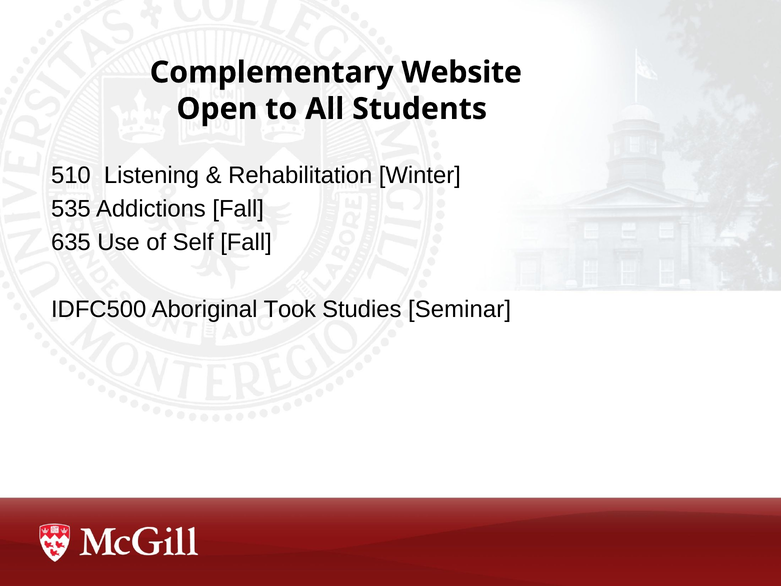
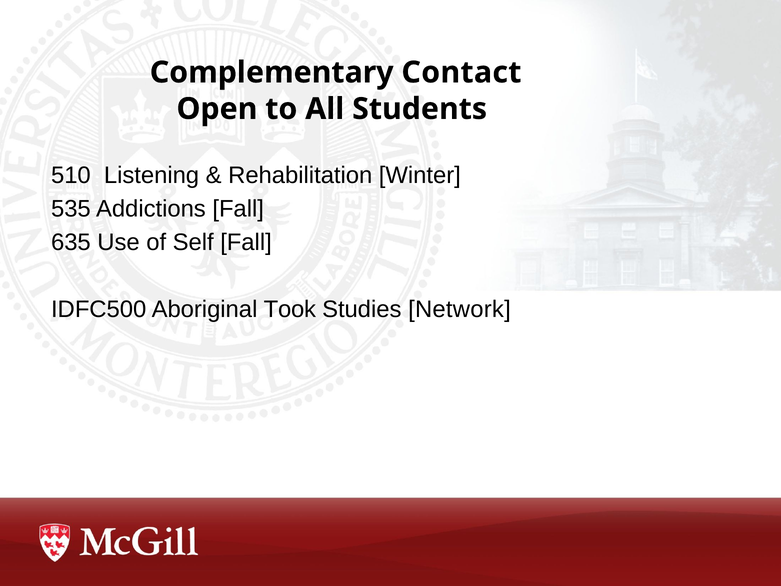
Website: Website -> Contact
Seminar: Seminar -> Network
